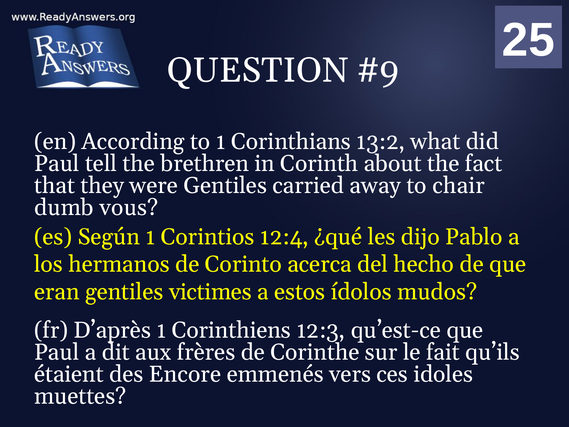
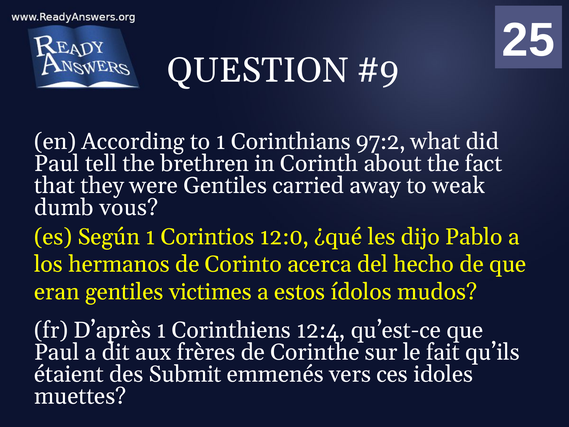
13:2: 13:2 -> 97:2
chair: chair -> weak
12:4: 12:4 -> 12:0
12:3: 12:3 -> 12:4
Encore: Encore -> Submit
